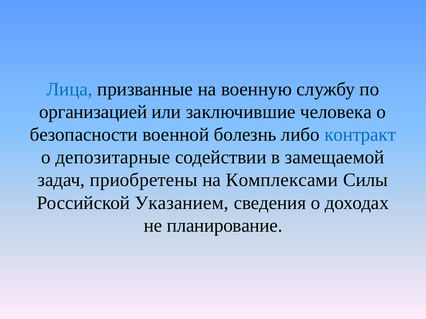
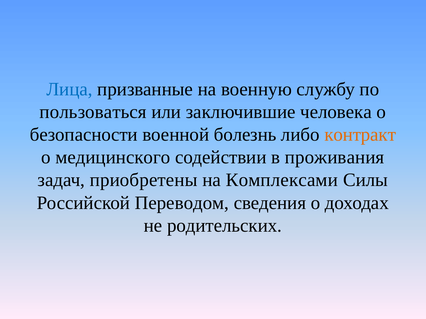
организацией: организацией -> пользоваться
контракт colour: blue -> orange
депозитарные: депозитарные -> медицинского
замещаемой: замещаемой -> проживания
Указанием: Указанием -> Переводом
планирование: планирование -> родительских
